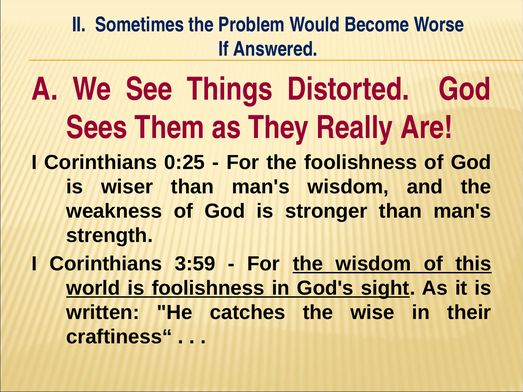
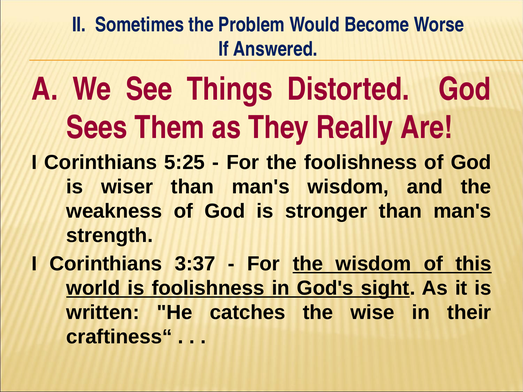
0:25: 0:25 -> 5:25
3:59: 3:59 -> 3:37
